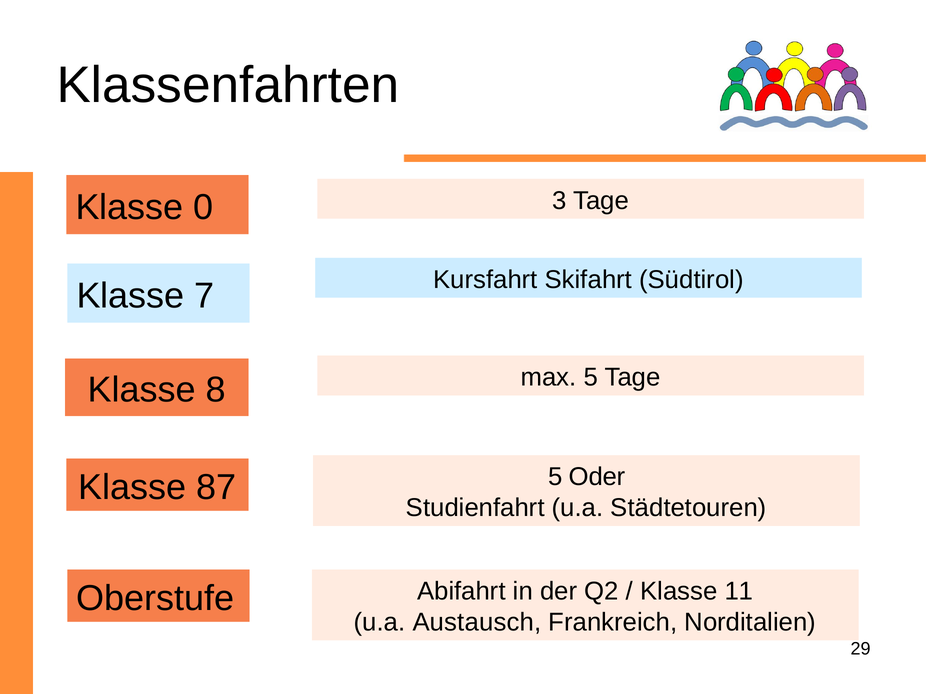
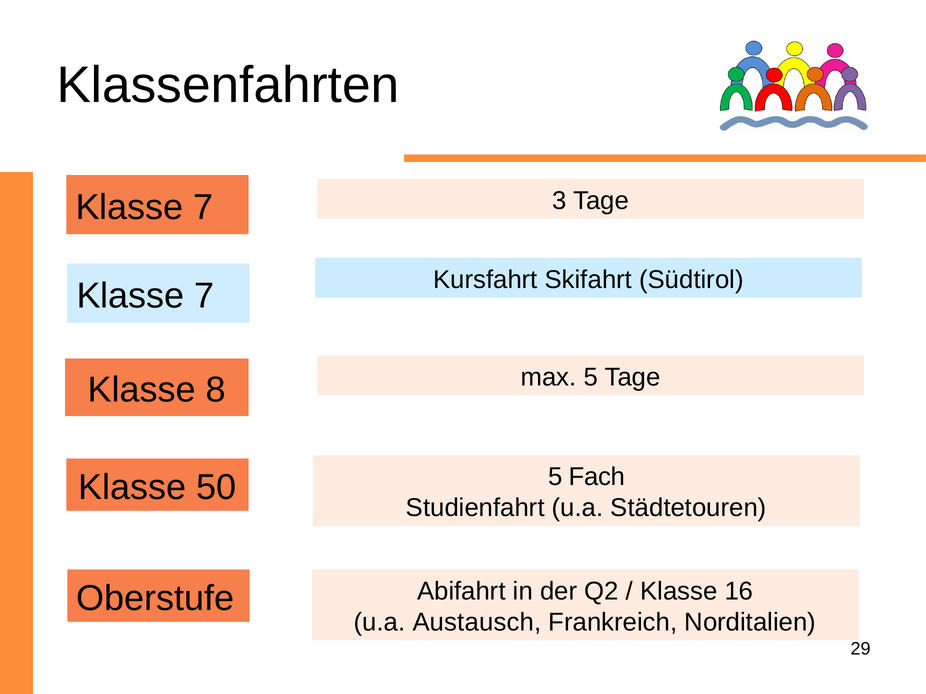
0 at (203, 207): 0 -> 7
87: 87 -> 50
Oder: Oder -> Fach
11: 11 -> 16
